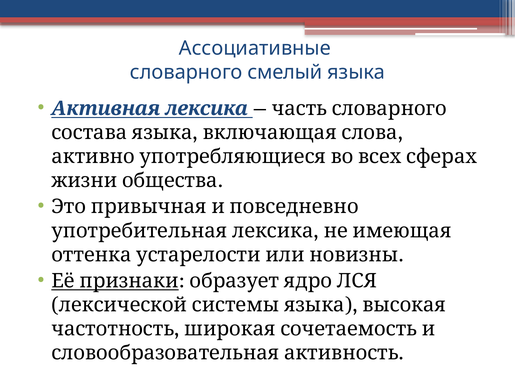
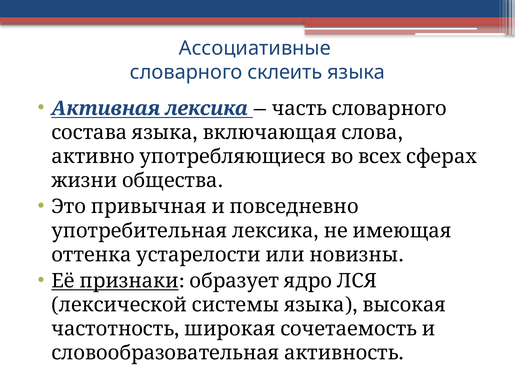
смелый: смелый -> склеить
